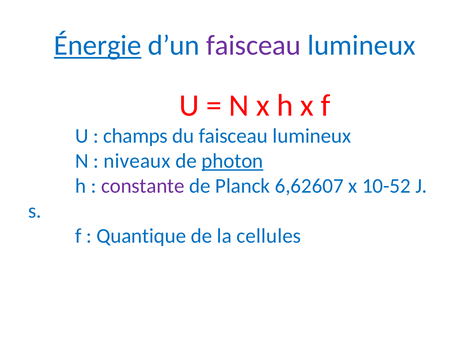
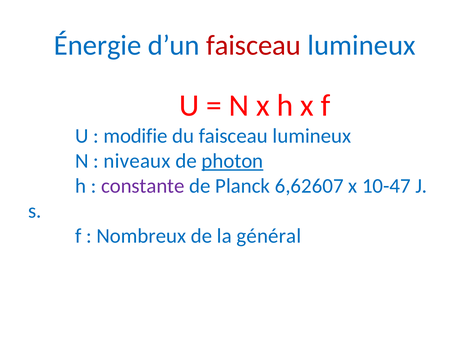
Énergie underline: present -> none
faisceau at (254, 45) colour: purple -> red
champs: champs -> modifie
10-52: 10-52 -> 10-47
Quantique: Quantique -> Nombreux
cellules: cellules -> général
